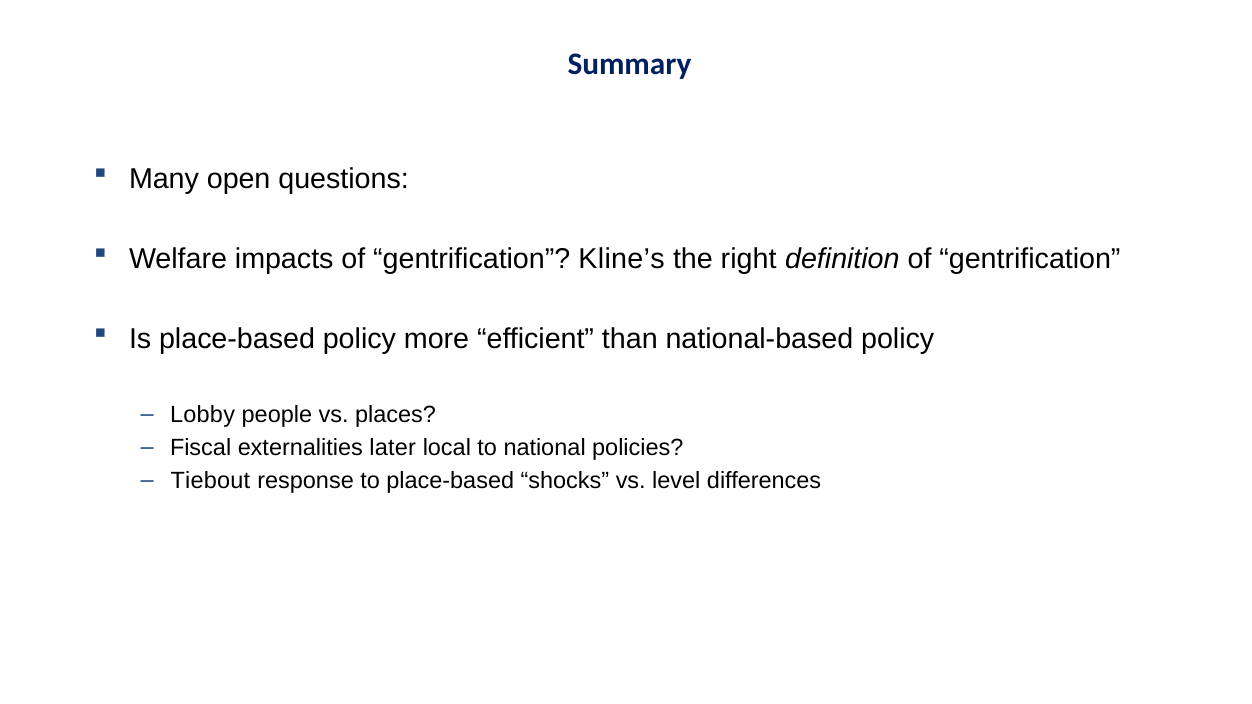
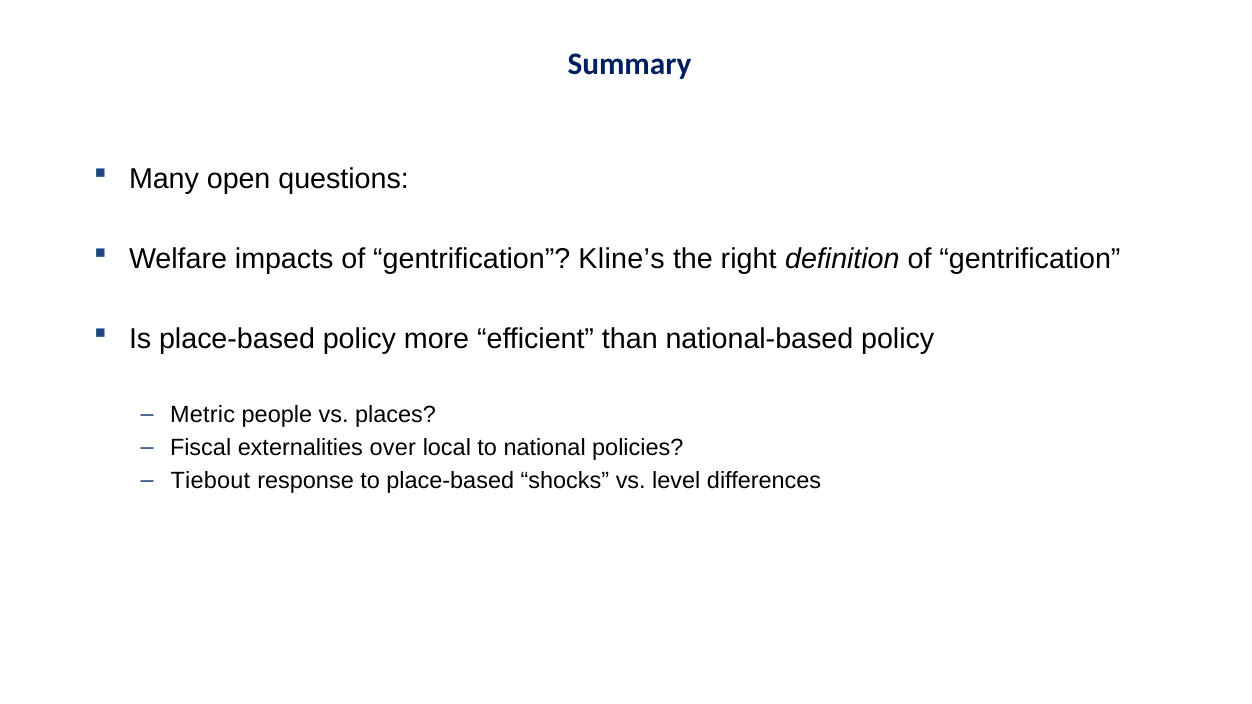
Lobby: Lobby -> Metric
later: later -> over
